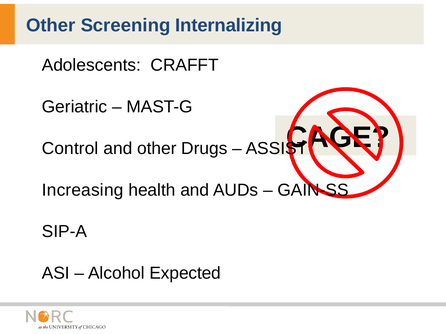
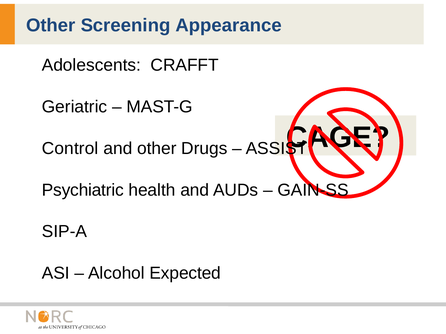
Internalizing: Internalizing -> Appearance
Increasing: Increasing -> Psychiatric
